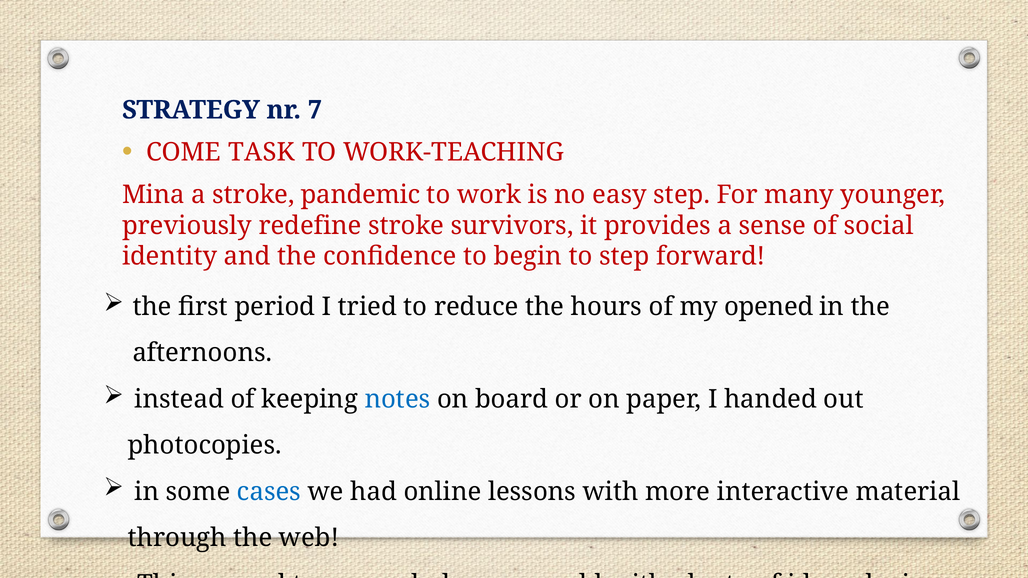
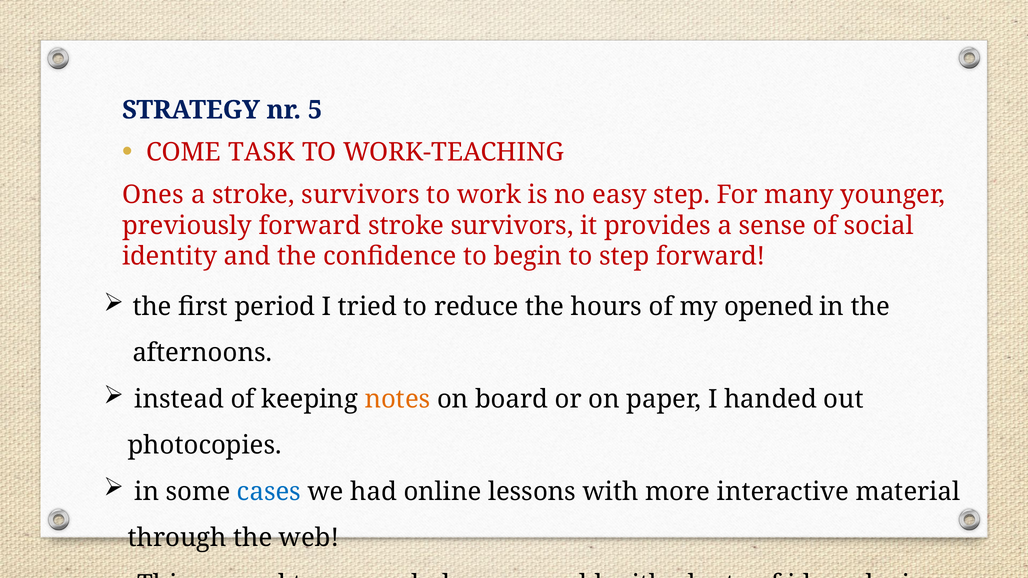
7: 7 -> 5
Mina: Mina -> Ones
a stroke pandemic: pandemic -> survivors
previously redefine: redefine -> forward
notes colour: blue -> orange
